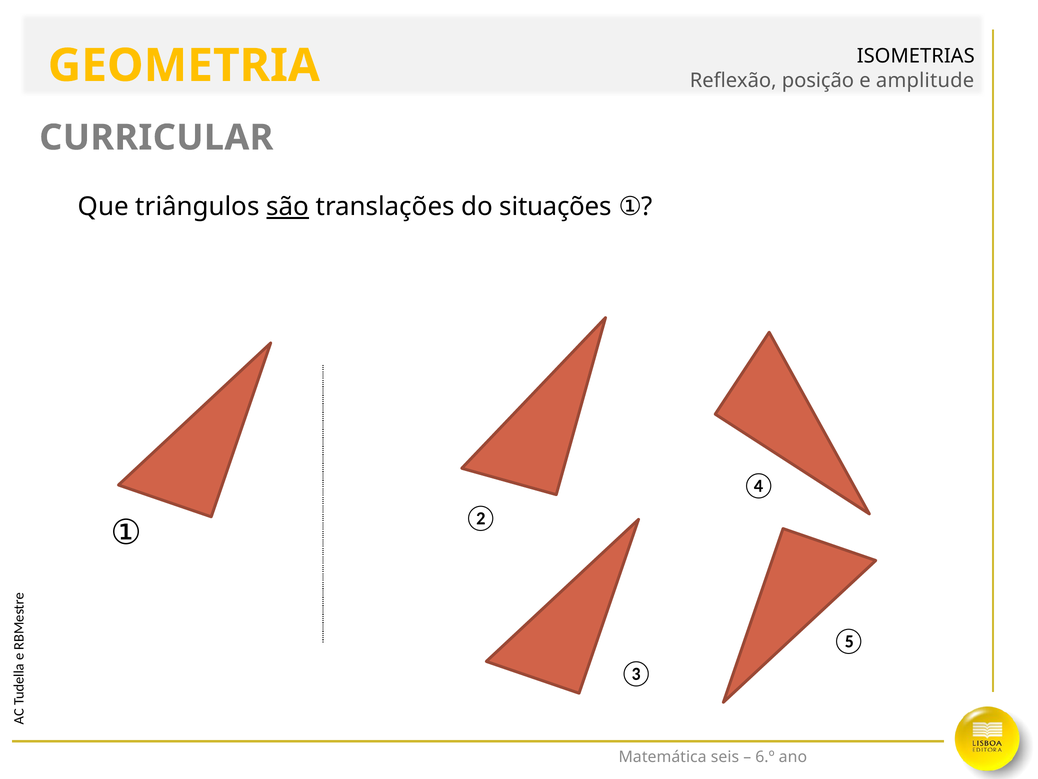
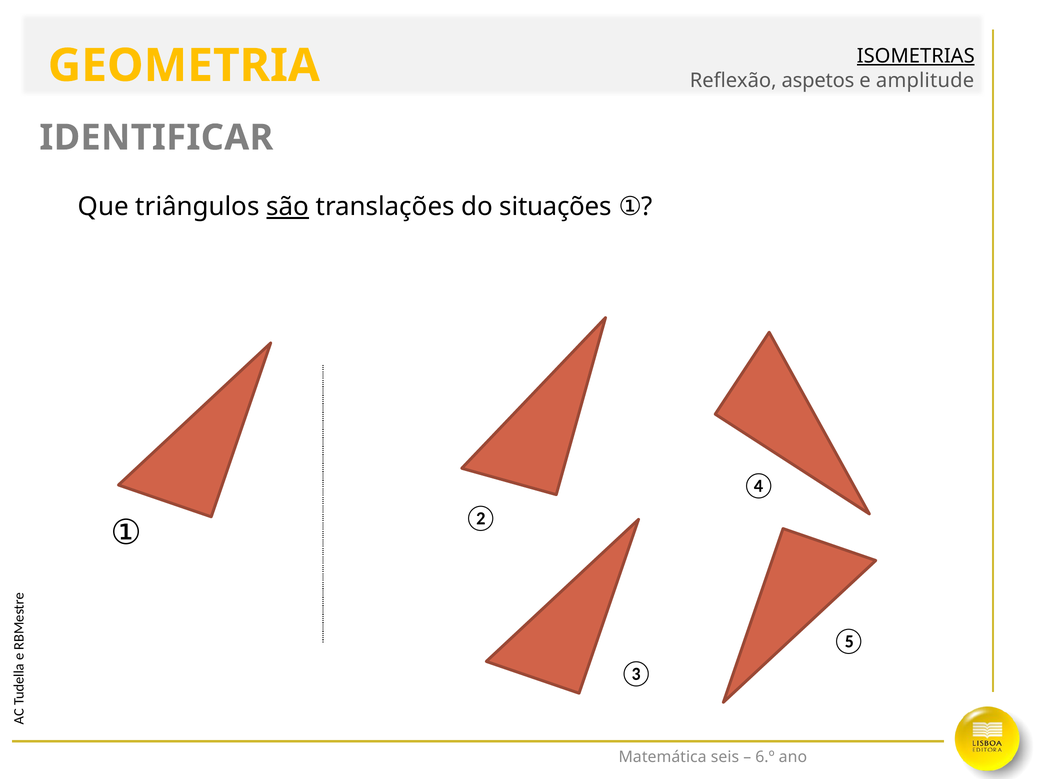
ISOMETRIAS underline: none -> present
posição: posição -> aspetos
CURRICULAR: CURRICULAR -> IDENTIFICAR
